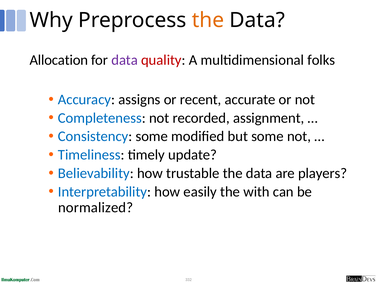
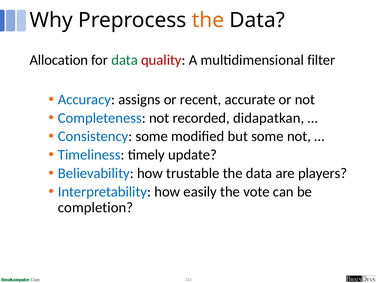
data at (125, 60) colour: purple -> green
folks: folks -> filter
assignment: assignment -> didapatkan
with: with -> vote
normalized: normalized -> completion
